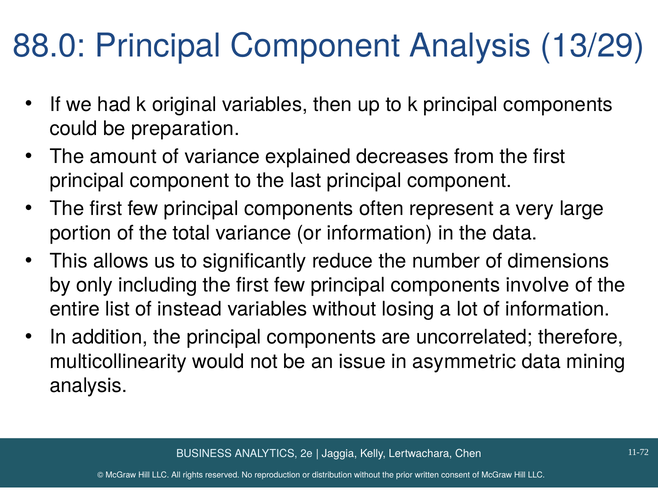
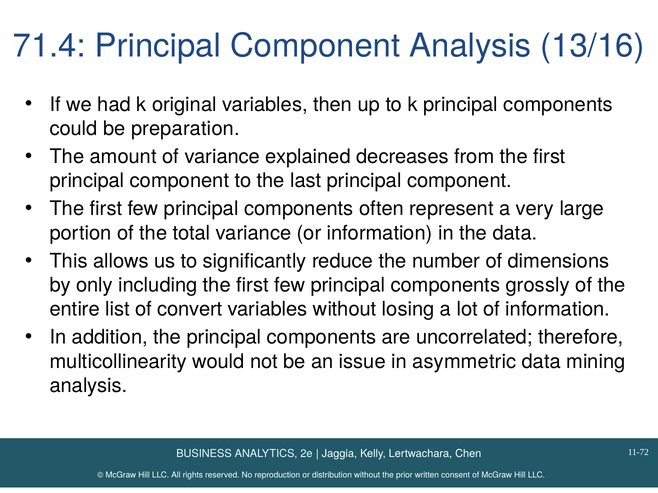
88.0: 88.0 -> 71.4
13/29: 13/29 -> 13/16
involve: involve -> grossly
instead: instead -> convert
